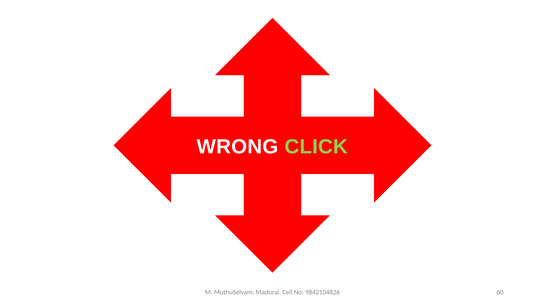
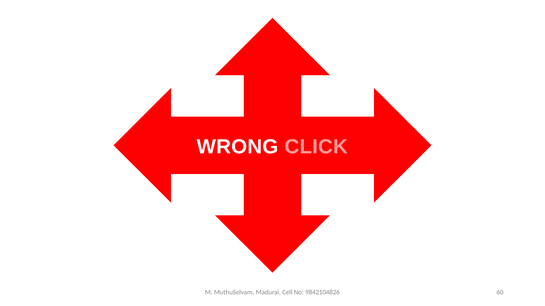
CLICK colour: light green -> pink
